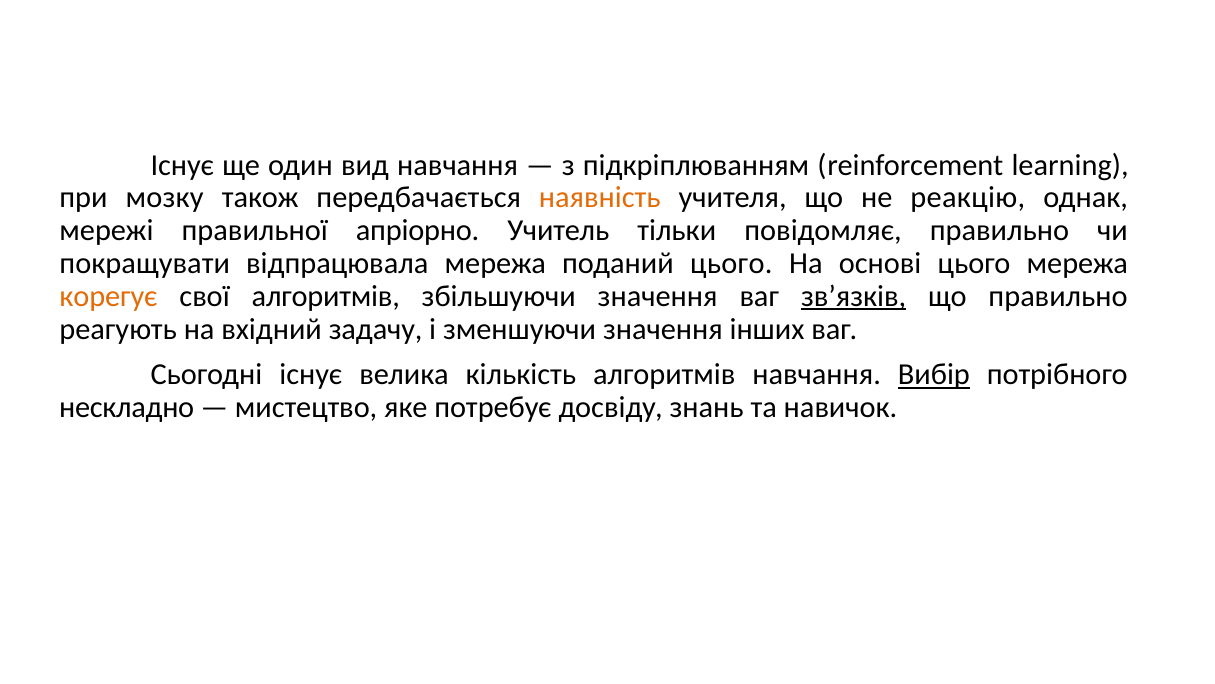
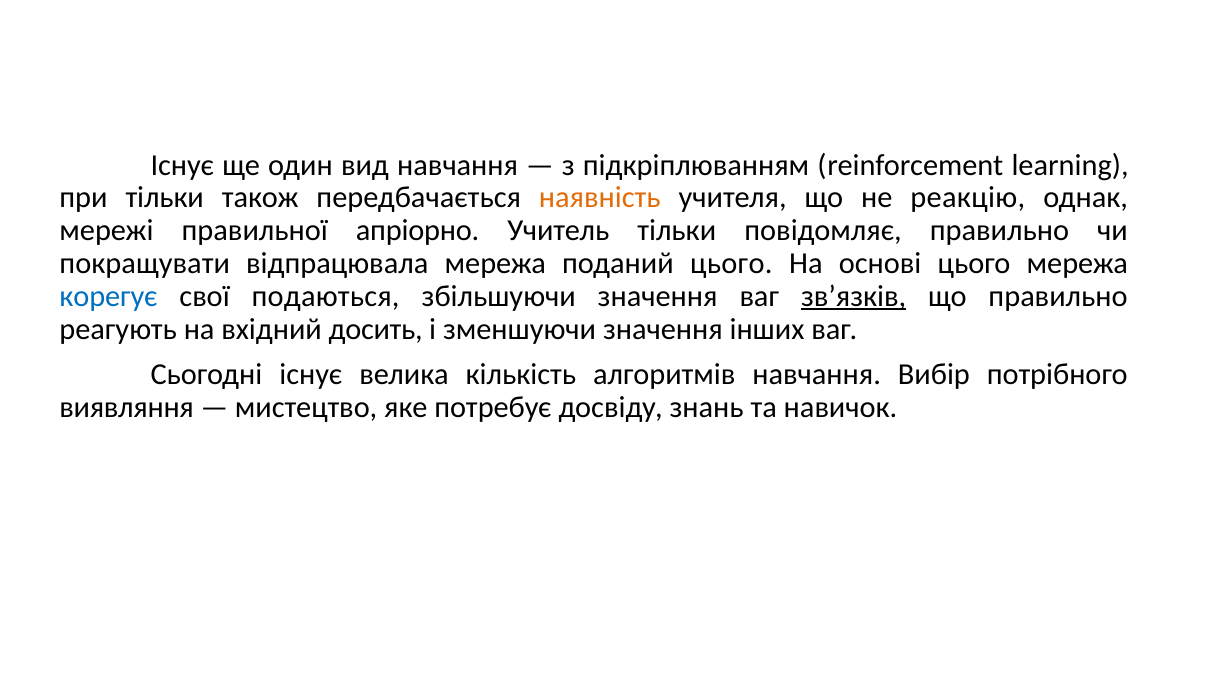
при мозку: мозку -> тільки
корегує colour: orange -> blue
свої алгоритмів: алгоритмів -> подаються
задачу: задачу -> досить
Вибір underline: present -> none
нескладно: нескладно -> виявляння
